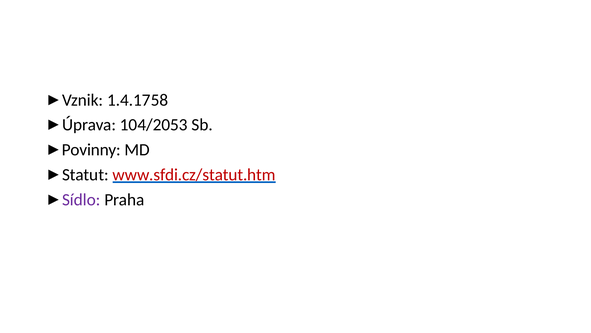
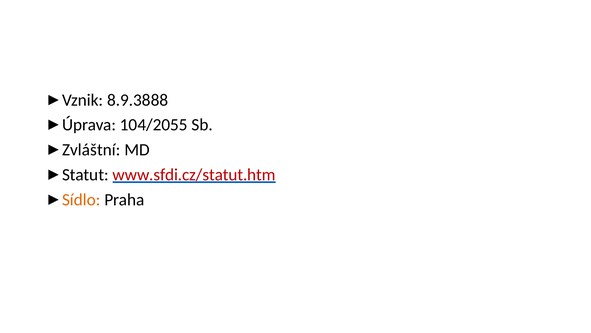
1.4.1758: 1.4.1758 -> 8.9.3888
104/2053: 104/2053 -> 104/2055
Povinny: Povinny -> Zvláštní
Sídlo colour: purple -> orange
